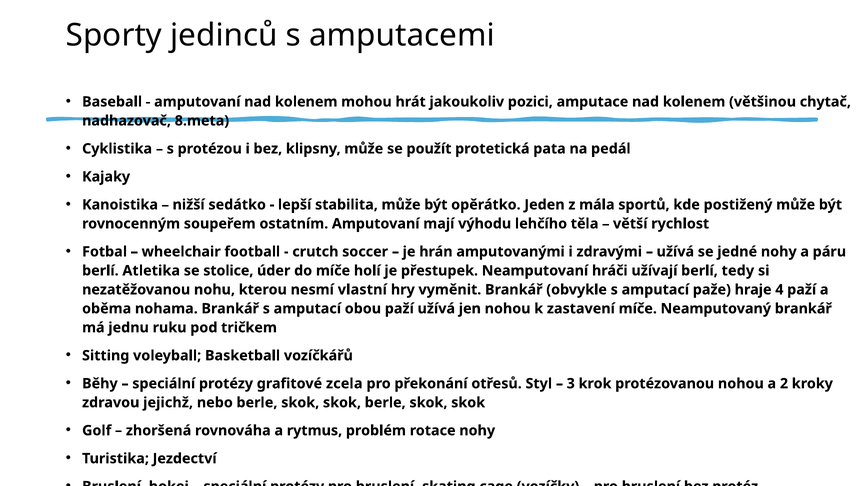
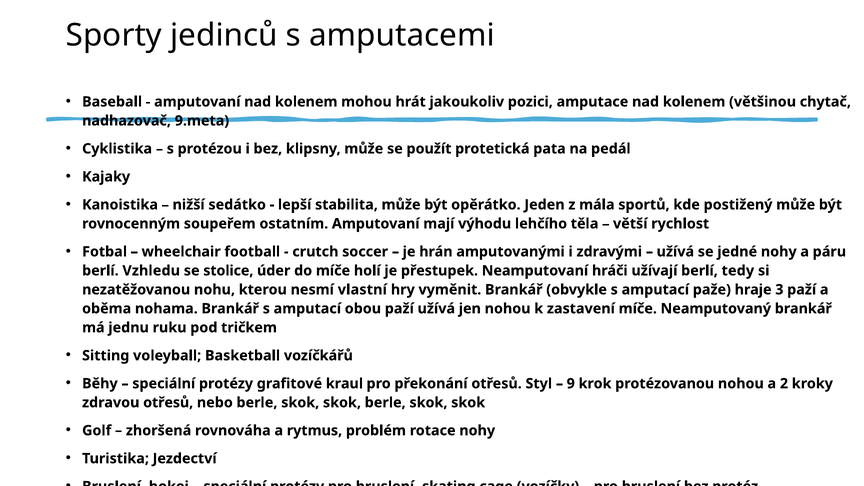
8.meta: 8.meta -> 9.meta
Atletika: Atletika -> Vzhledu
4: 4 -> 3
grafitové zcela: zcela -> kraul
3: 3 -> 9
zdravou jejichž: jejichž -> otřesů
